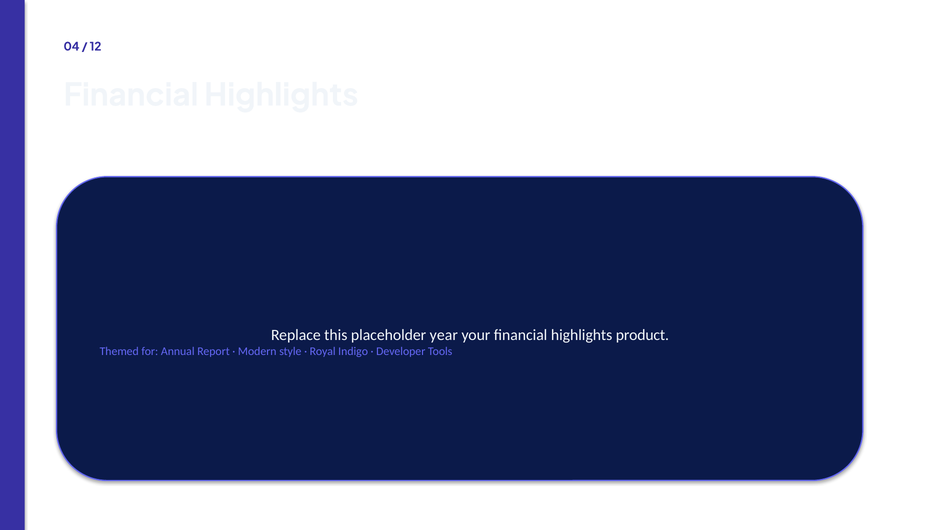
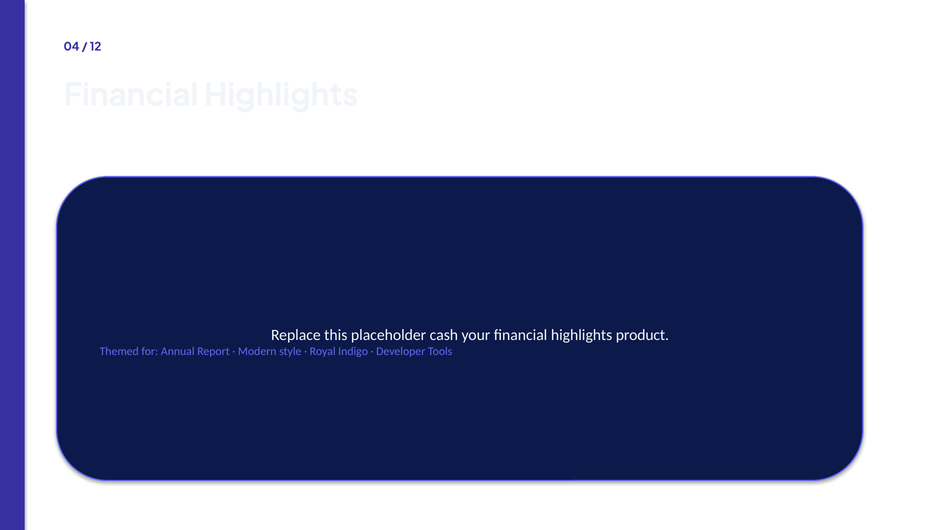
year: year -> cash
